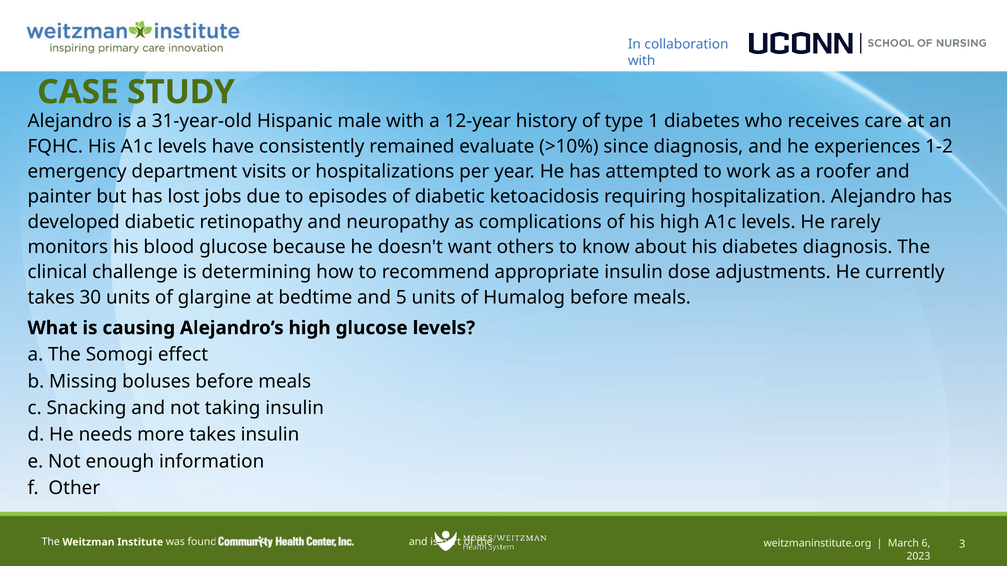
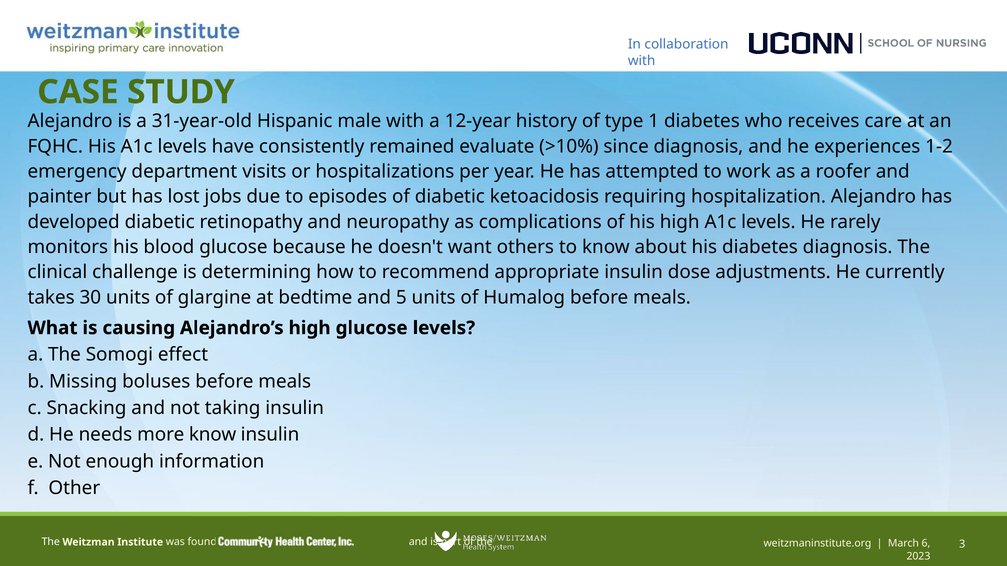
more takes: takes -> know
